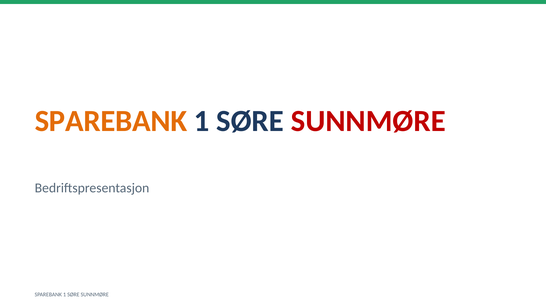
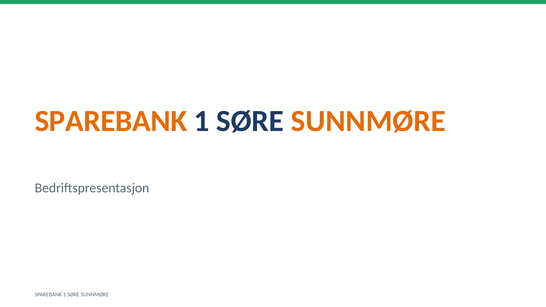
SUNNMØRE at (368, 121) colour: red -> orange
